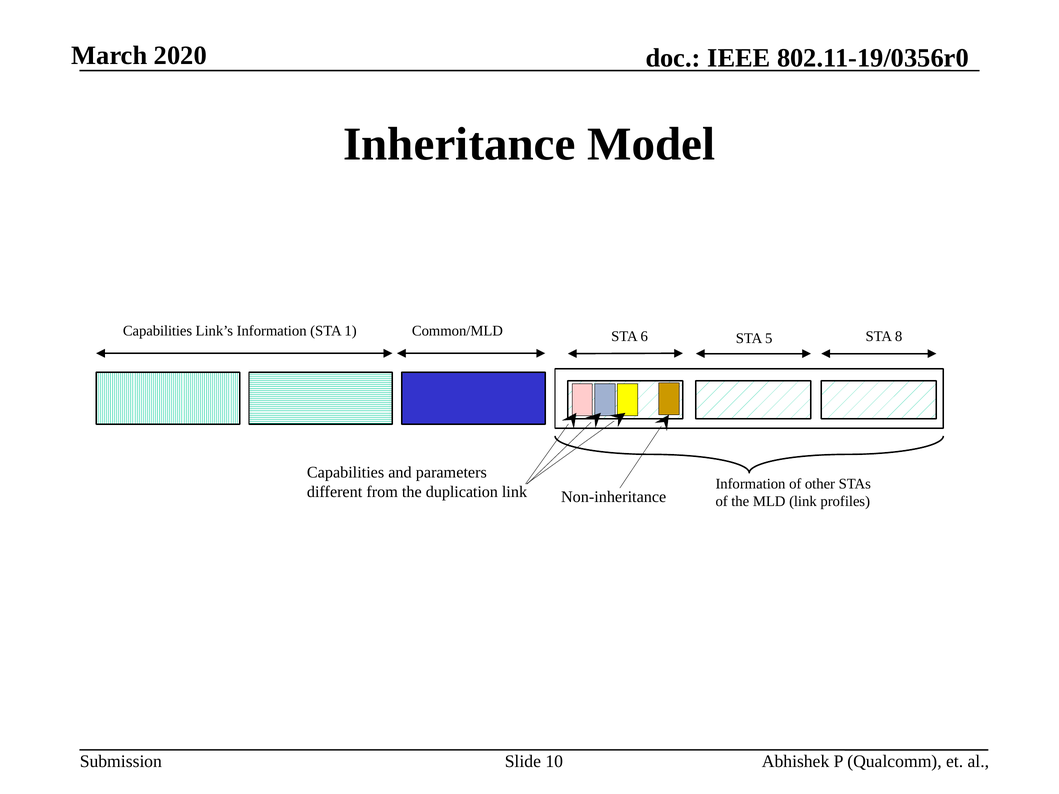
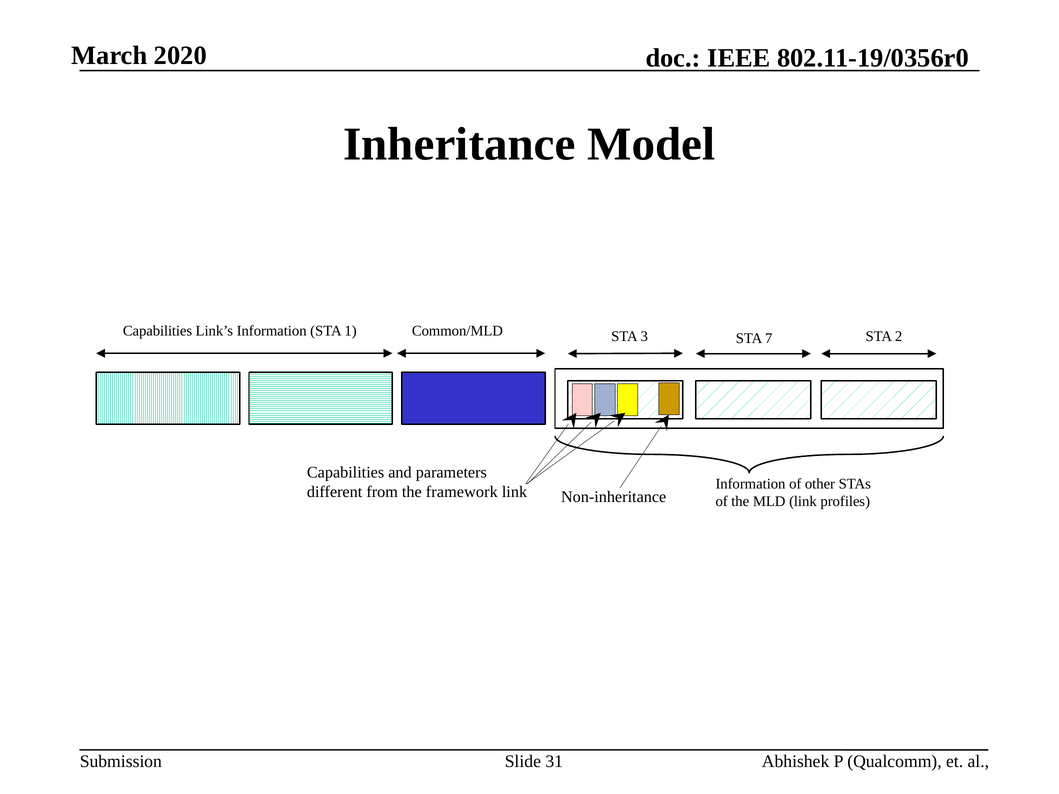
6: 6 -> 3
5: 5 -> 7
8: 8 -> 2
duplication: duplication -> framework
10: 10 -> 31
